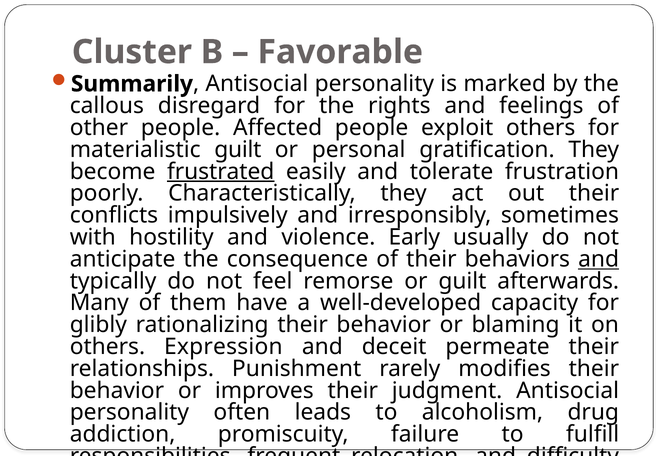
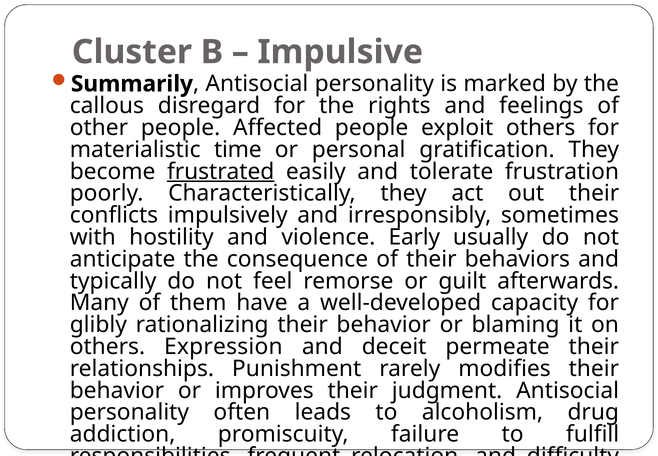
Favorable: Favorable -> Impulsive
materialistic guilt: guilt -> time
and at (599, 259) underline: present -> none
